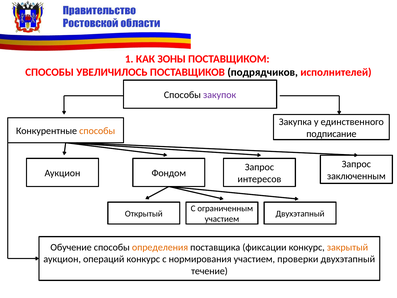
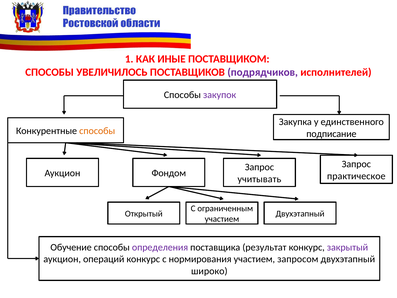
ЗОНЫ: ЗОНЫ -> ИНЫЕ
подрядчиков colour: black -> purple
заключенным: заключенным -> практическое
интересов: интересов -> учитывать
определения colour: orange -> purple
фиксации: фиксации -> результат
закрытый colour: orange -> purple
проверки: проверки -> запросом
течение: течение -> широко
